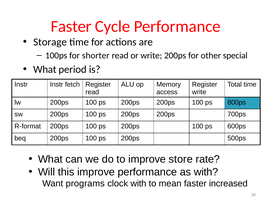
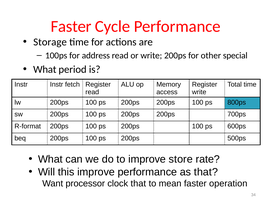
shorter: shorter -> address
as with: with -> that
programs: programs -> processor
clock with: with -> that
increased: increased -> operation
